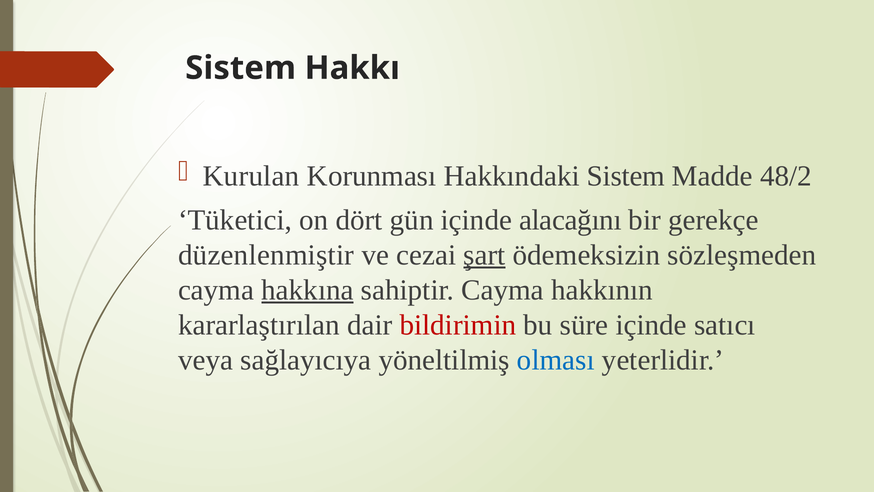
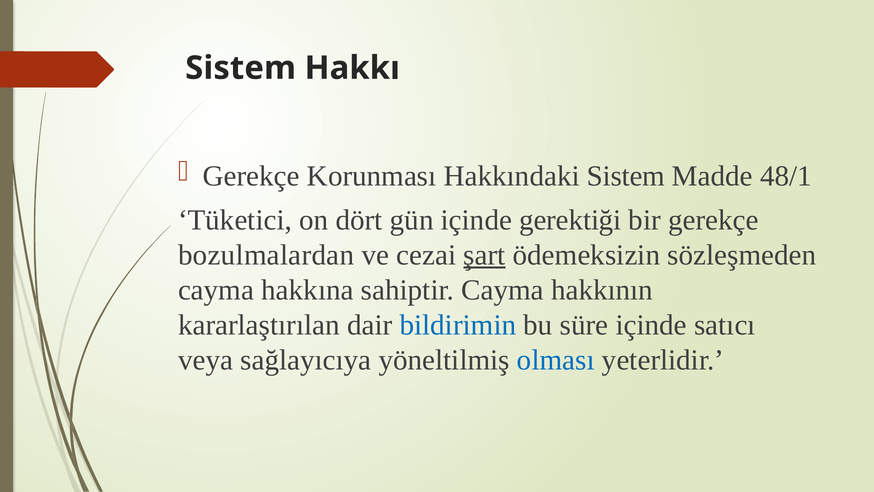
Kurulan at (251, 176): Kurulan -> Gerekçe
48/2: 48/2 -> 48/1
alacağını: alacağını -> gerektiği
düzenlenmiştir: düzenlenmiştir -> bozulmalardan
hakkına underline: present -> none
bildirimin colour: red -> blue
